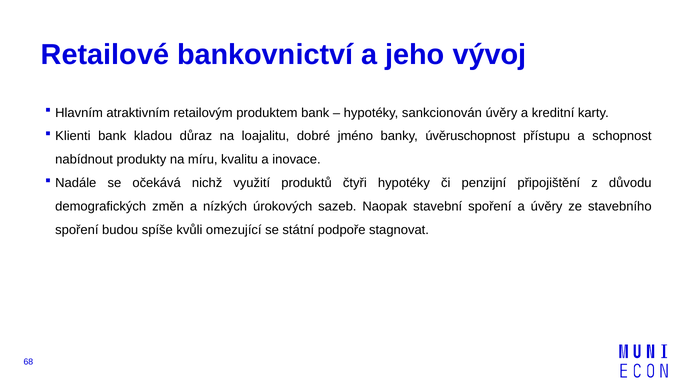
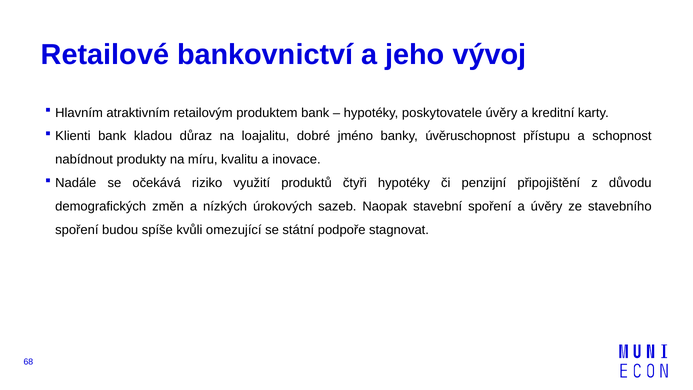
sankcionován: sankcionován -> poskytovatele
nichž: nichž -> riziko
